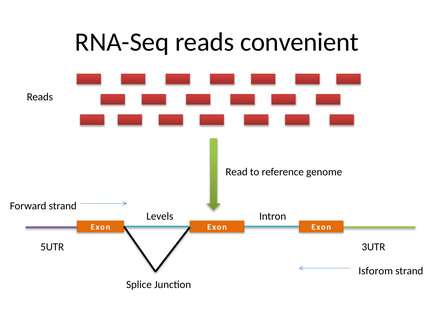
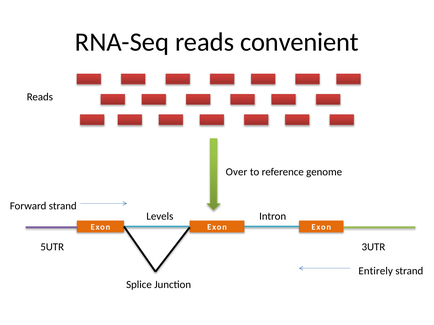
Read: Read -> Over
Isforom: Isforom -> Entirely
